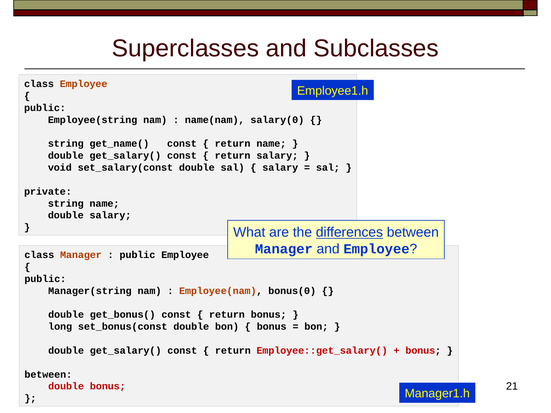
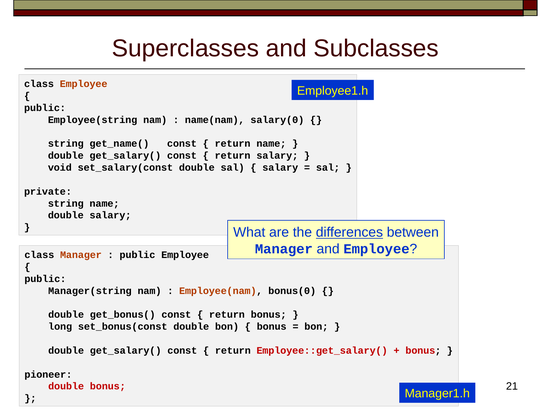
between at (48, 375): between -> pioneer
